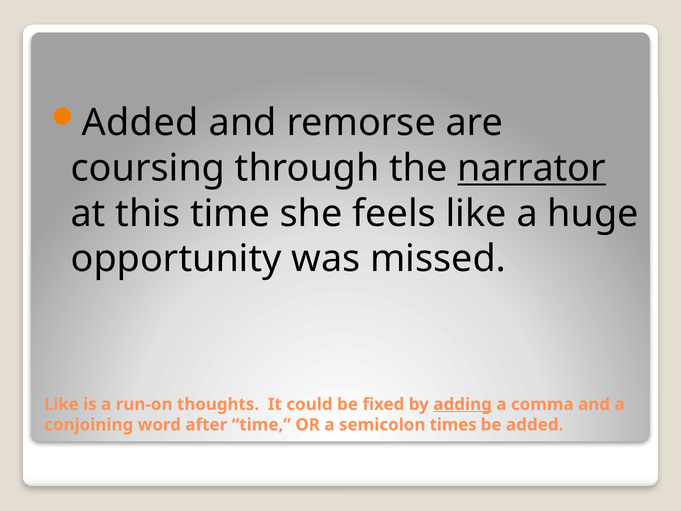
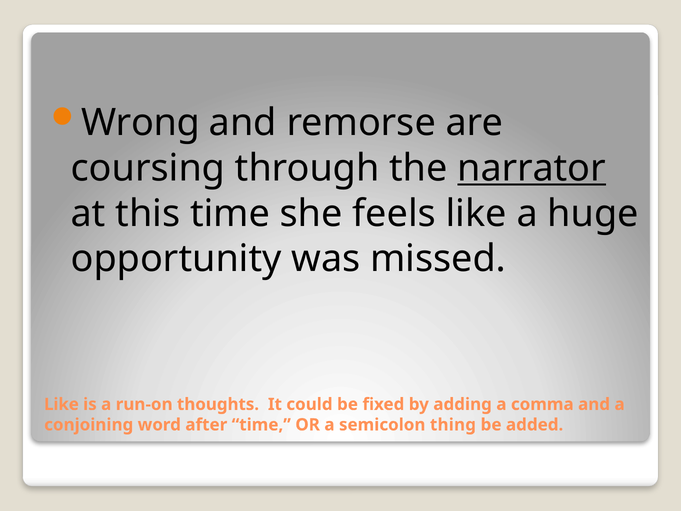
Added at (140, 123): Added -> Wrong
adding underline: present -> none
times: times -> thing
